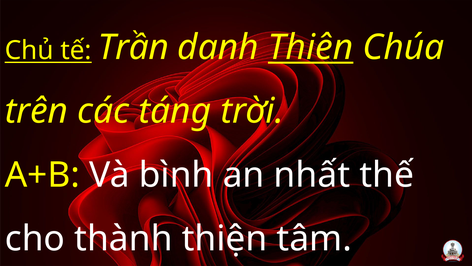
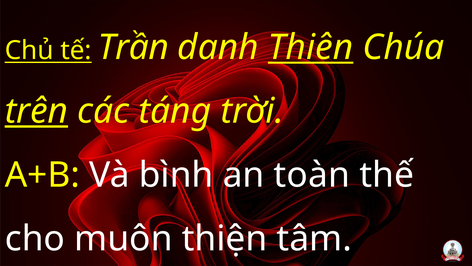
trên underline: none -> present
nhất: nhất -> toàn
thành: thành -> muôn
